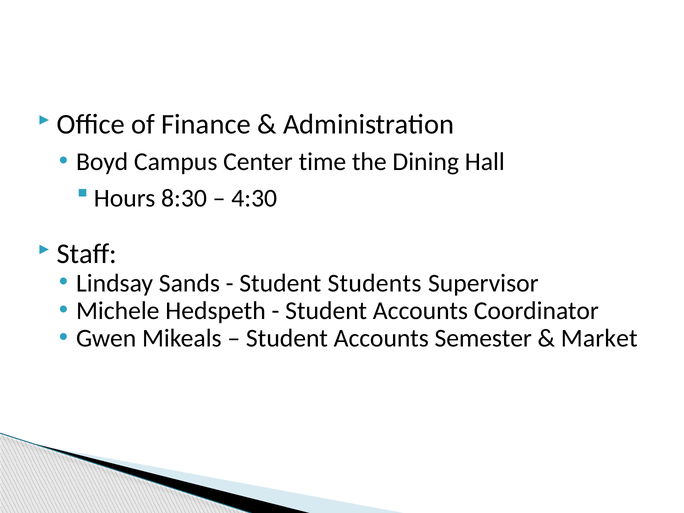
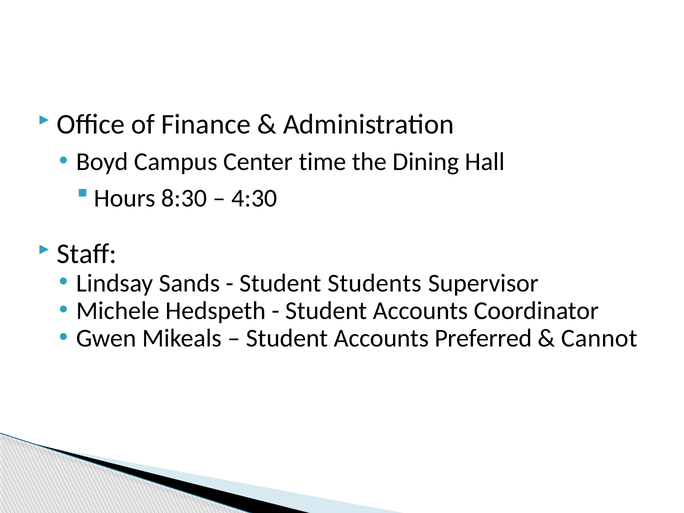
Semester: Semester -> Preferred
Market: Market -> Cannot
